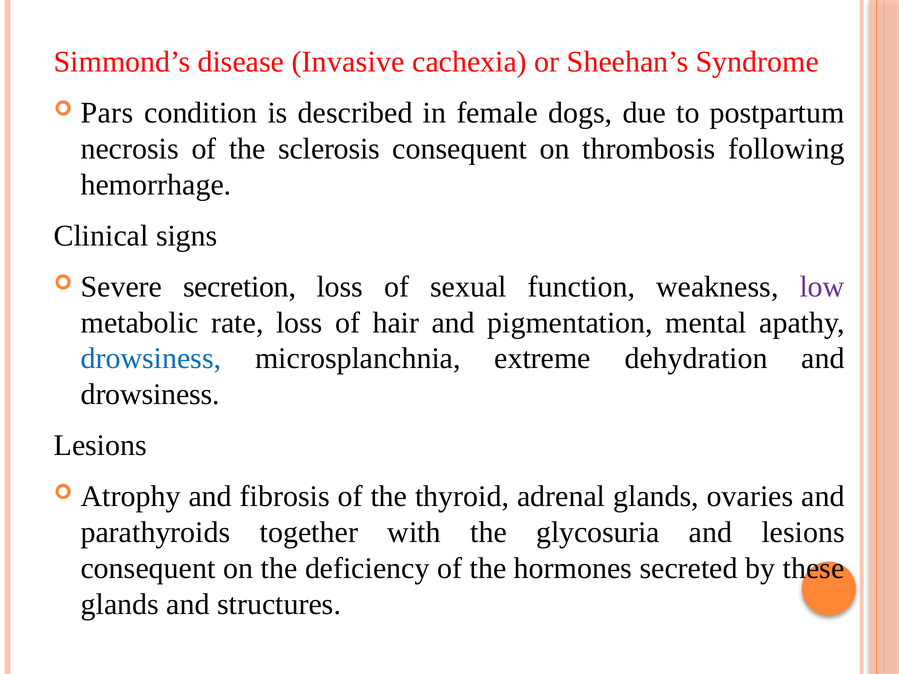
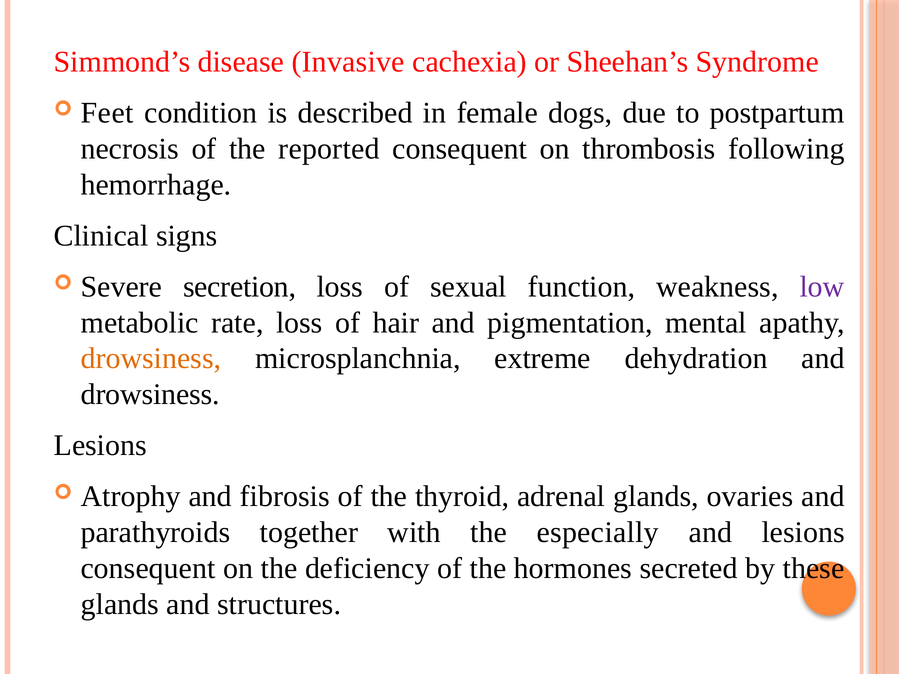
Pars: Pars -> Feet
sclerosis: sclerosis -> reported
drowsiness at (151, 359) colour: blue -> orange
glycosuria: glycosuria -> especially
